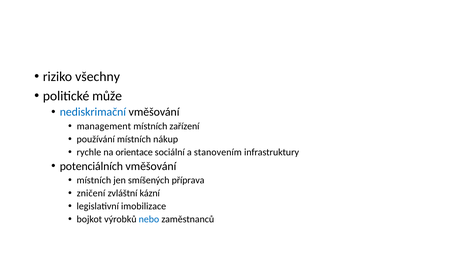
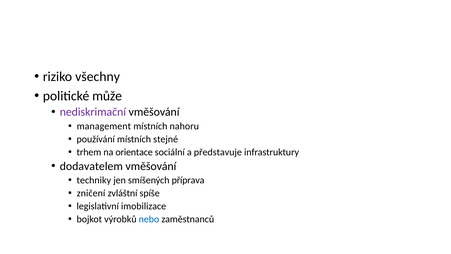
nediskrimační colour: blue -> purple
zařízení: zařízení -> nahoru
nákup: nákup -> stejné
rychle: rychle -> trhem
stanovením: stanovením -> představuje
potenciálních: potenciálních -> dodavatelem
místních at (94, 180): místních -> techniky
kázní: kázní -> spíše
